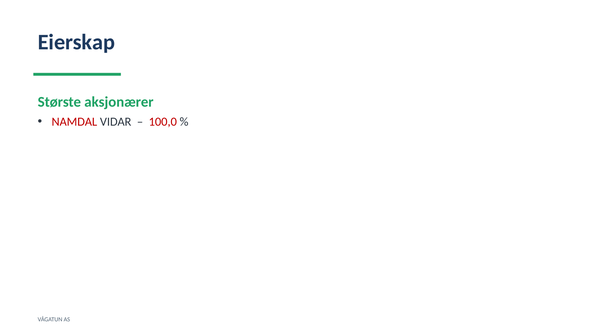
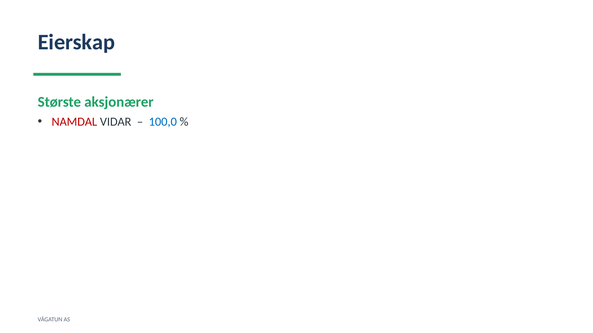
100,0 colour: red -> blue
